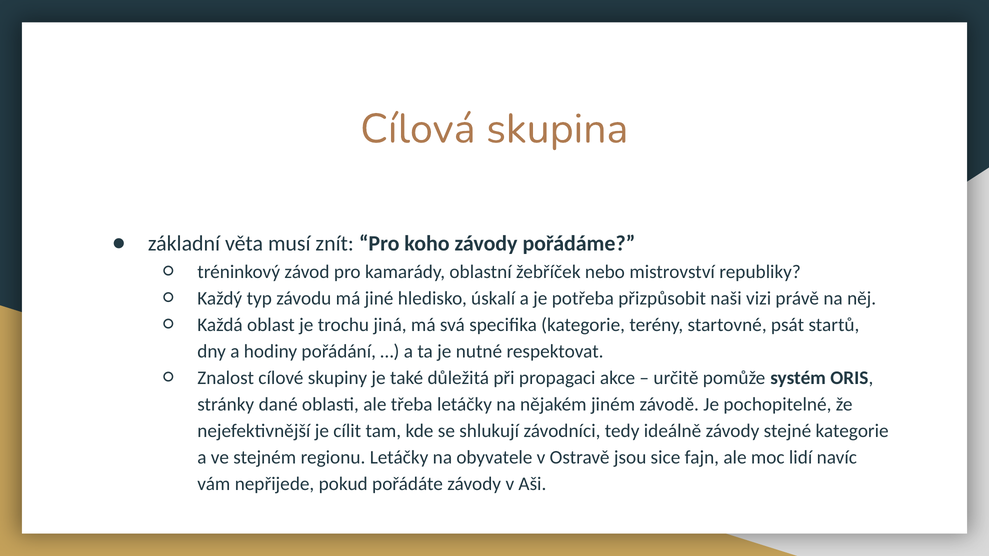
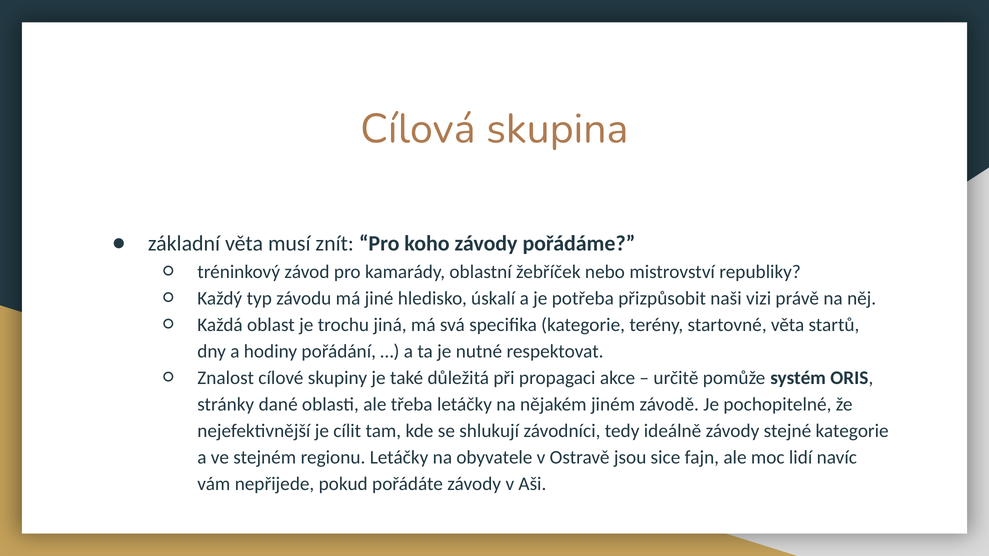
startovné psát: psát -> věta
